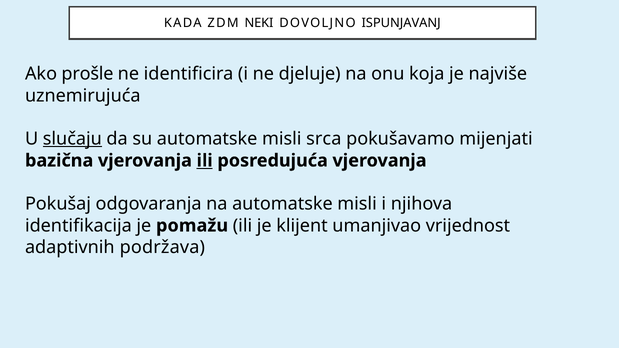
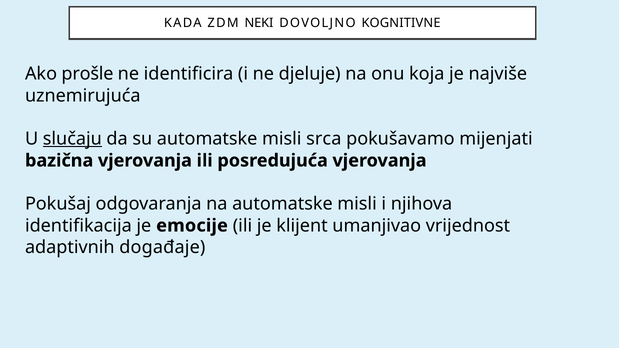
ISPUNJAVANJ: ISPUNJAVANJ -> KOGNITIVNE
ili at (205, 161) underline: present -> none
pomažu: pomažu -> emocije
podržava: podržava -> događaje
